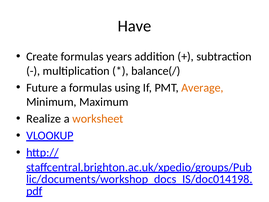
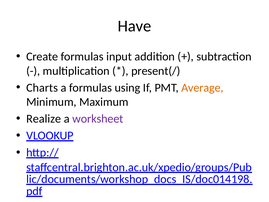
years: years -> input
balance(/: balance(/ -> present(/
Future: Future -> Charts
worksheet colour: orange -> purple
